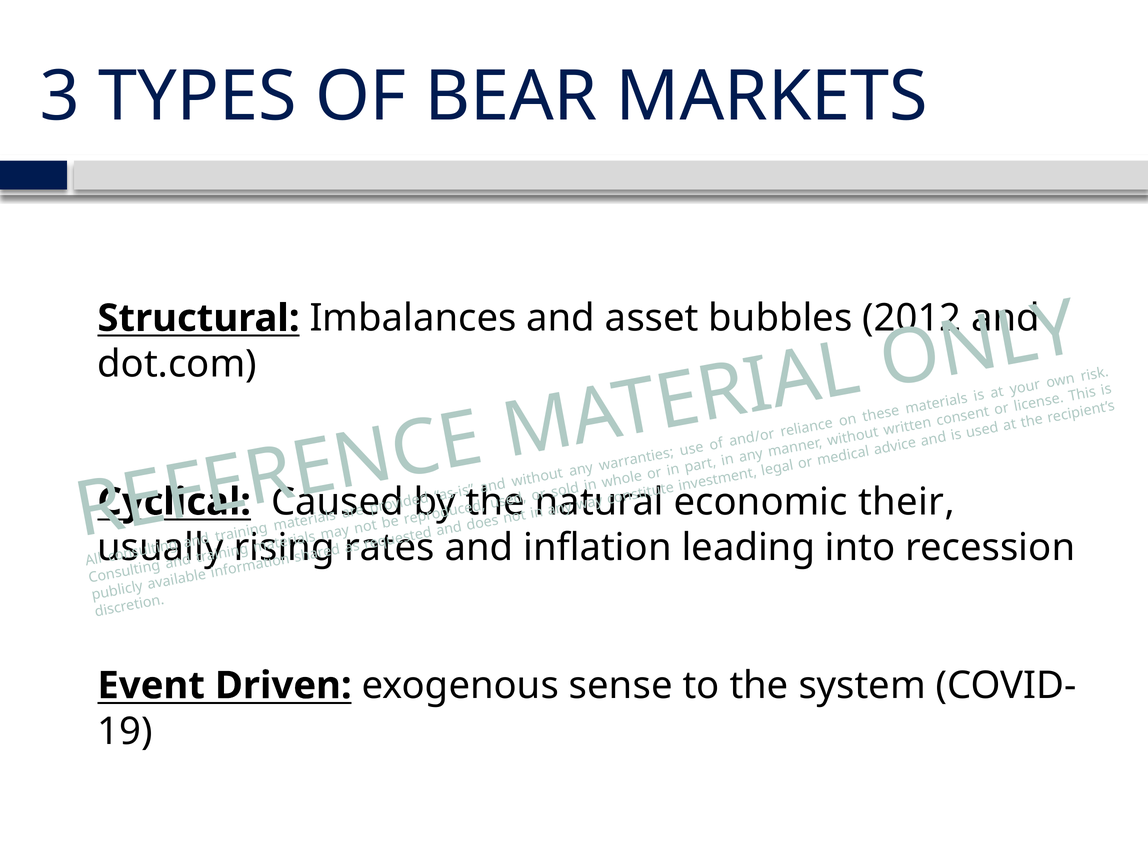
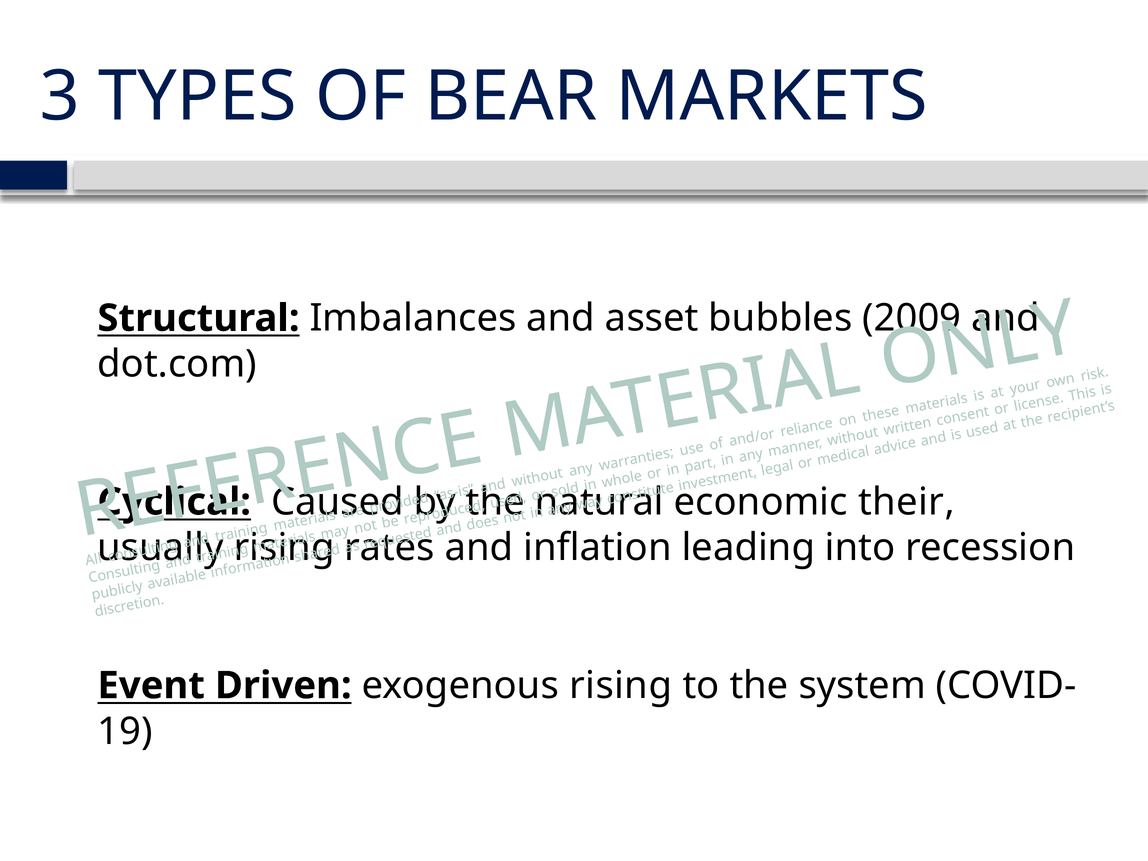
2012: 2012 -> 2009
exogenous sense: sense -> rising
